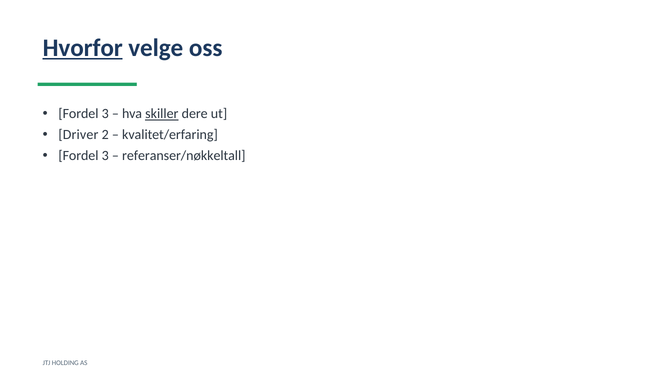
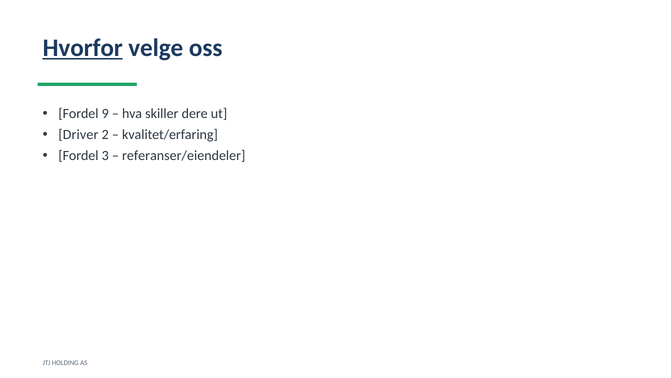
3 at (105, 114): 3 -> 9
skiller underline: present -> none
referanser/nøkkeltall: referanser/nøkkeltall -> referanser/eiendeler
